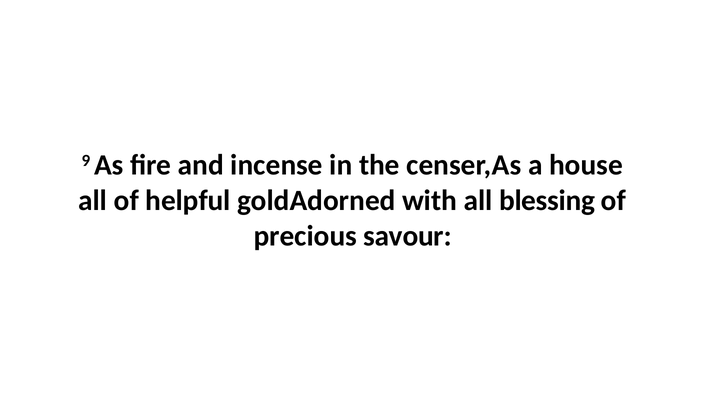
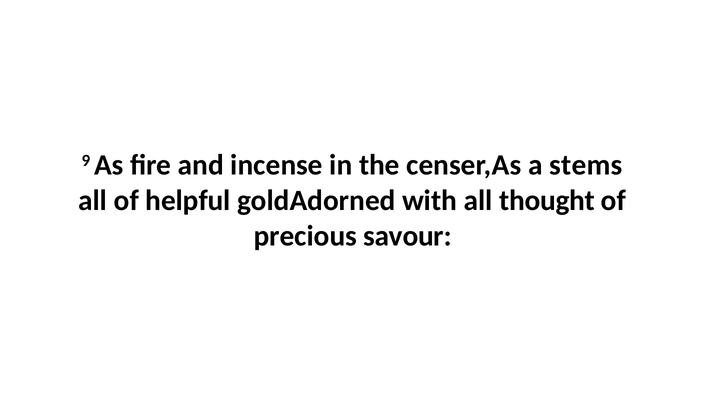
house: house -> stems
blessing: blessing -> thought
